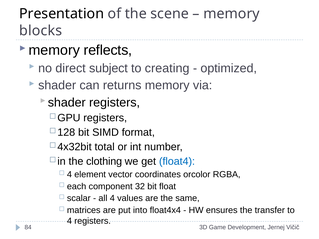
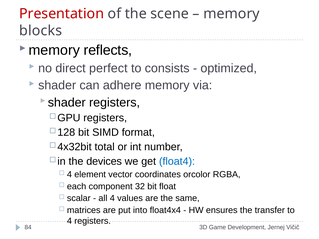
Presentation colour: black -> red
subject: subject -> perfect
creating: creating -> consists
returns: returns -> adhere
clothing: clothing -> devices
